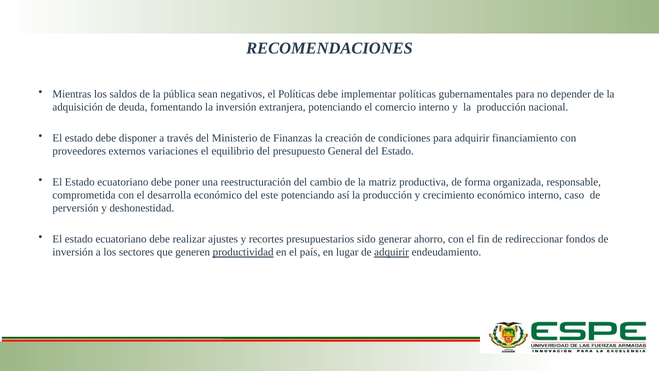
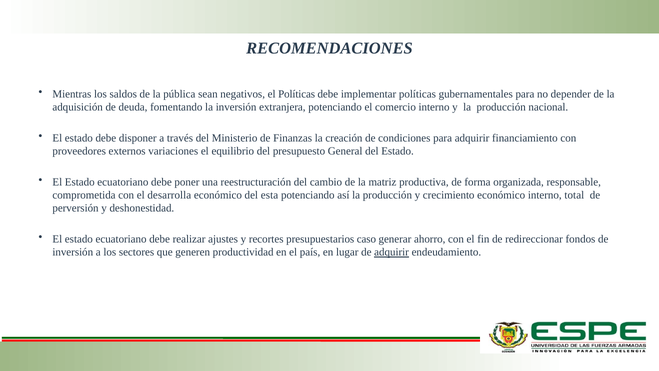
este: este -> esta
caso: caso -> total
sido: sido -> caso
productividad underline: present -> none
